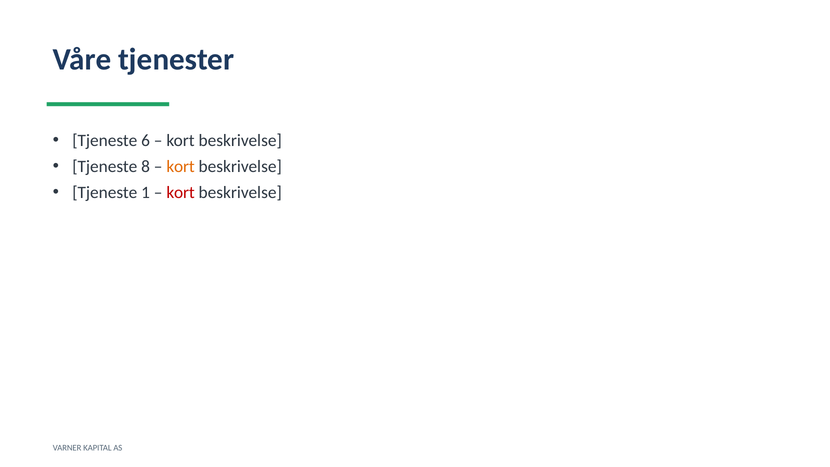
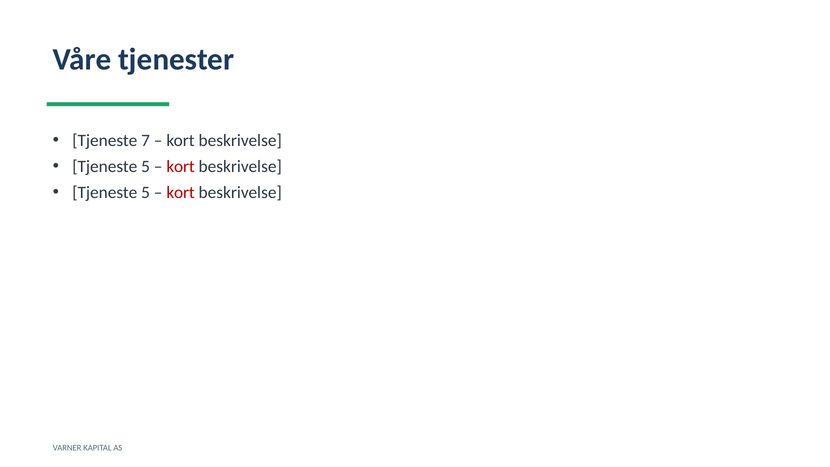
6: 6 -> 7
8 at (146, 167): 8 -> 5
kort at (181, 167) colour: orange -> red
1 at (146, 192): 1 -> 5
